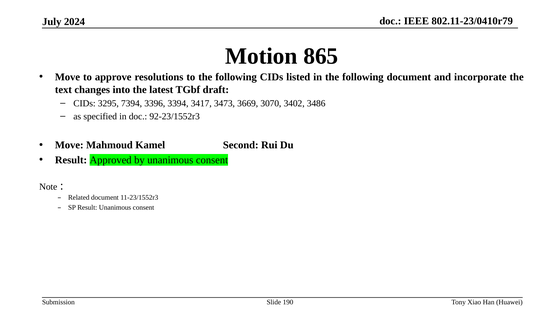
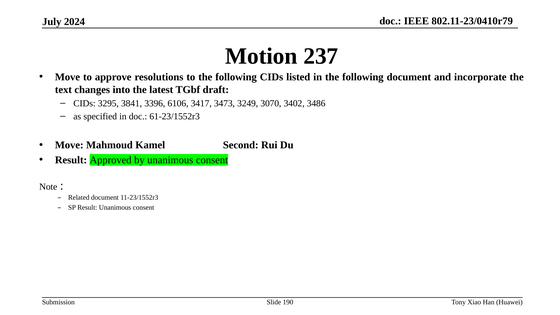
865: 865 -> 237
7394: 7394 -> 3841
3394: 3394 -> 6106
3669: 3669 -> 3249
92-23/1552r3: 92-23/1552r3 -> 61-23/1552r3
